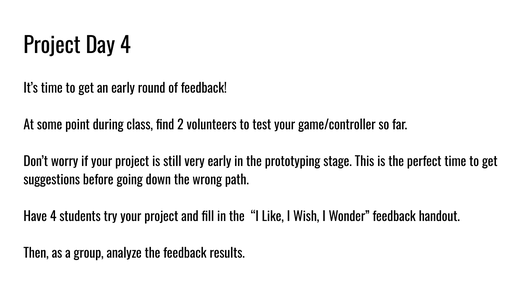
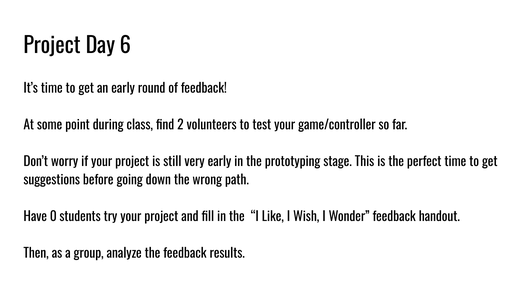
Day 4: 4 -> 6
Have 4: 4 -> 0
